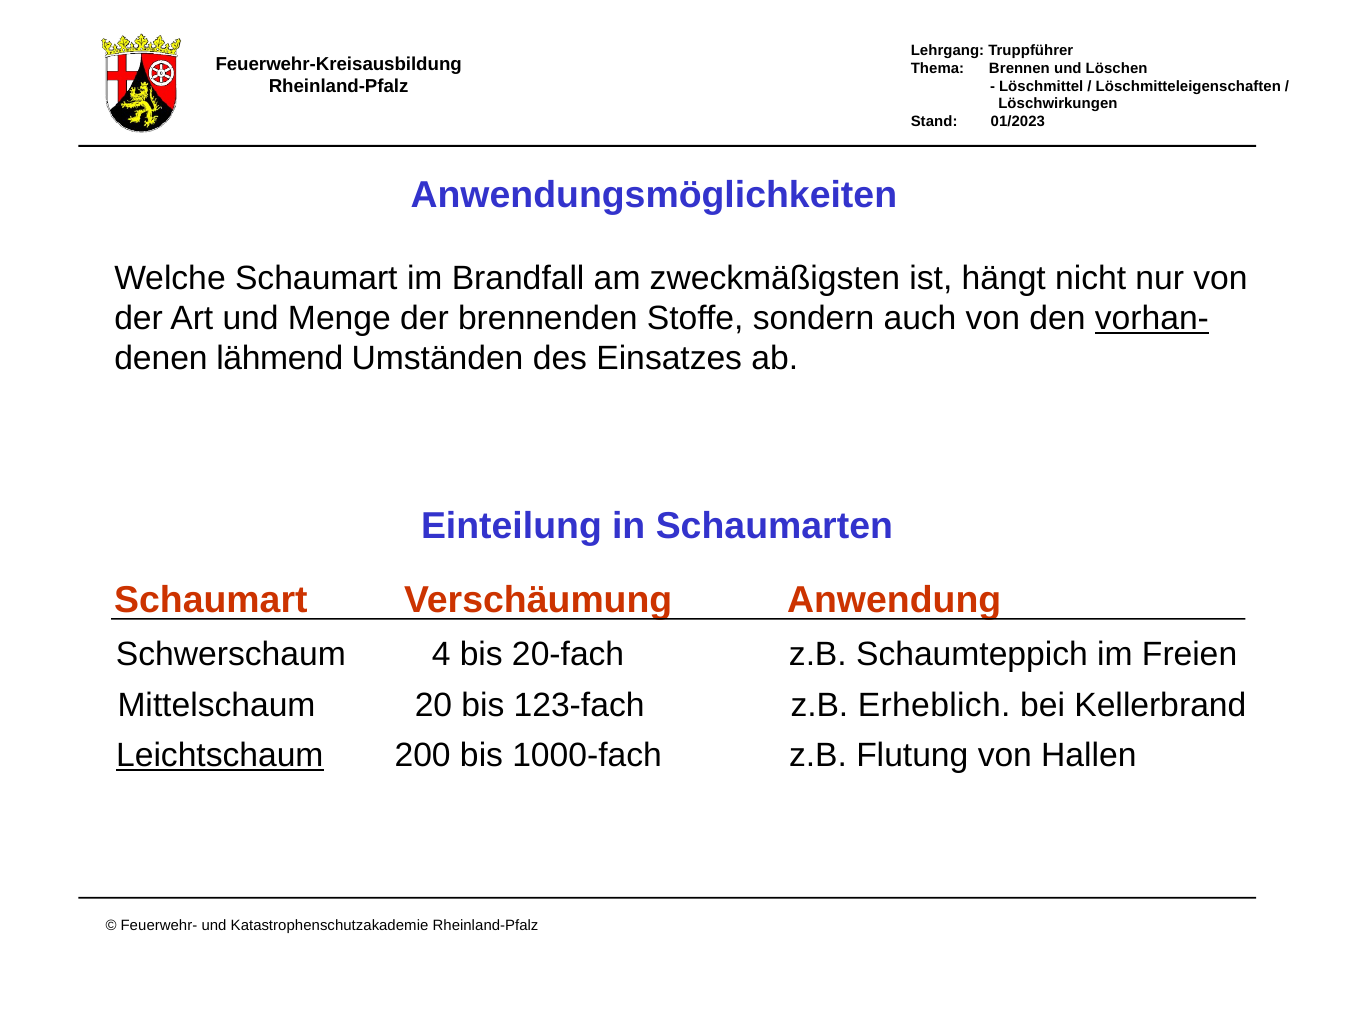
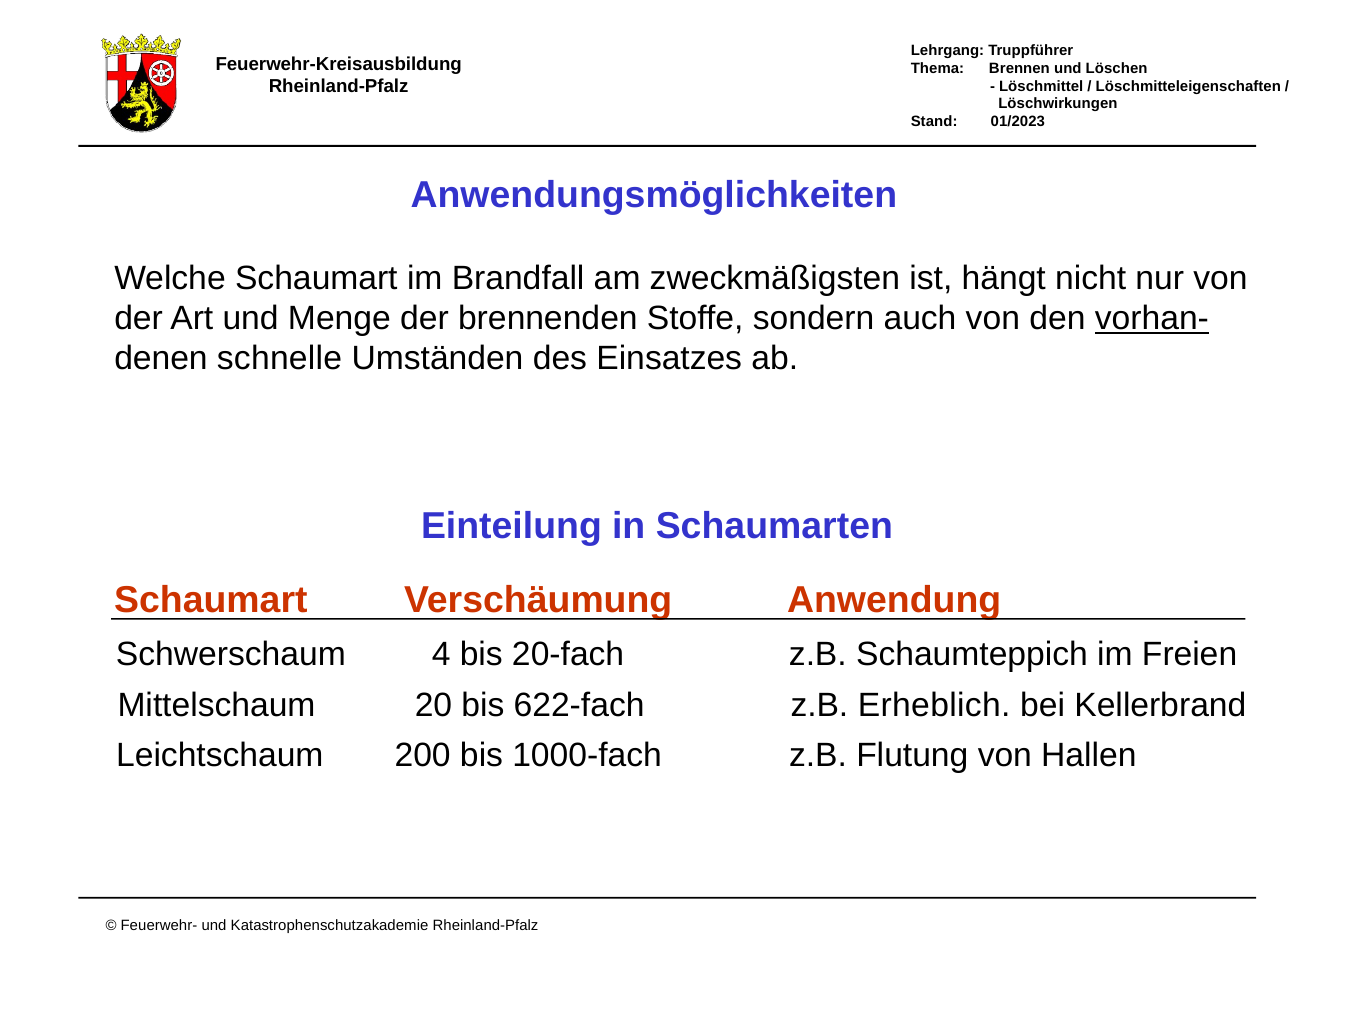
lähmend: lähmend -> schnelle
123-fach: 123-fach -> 622-fach
Leichtschaum underline: present -> none
